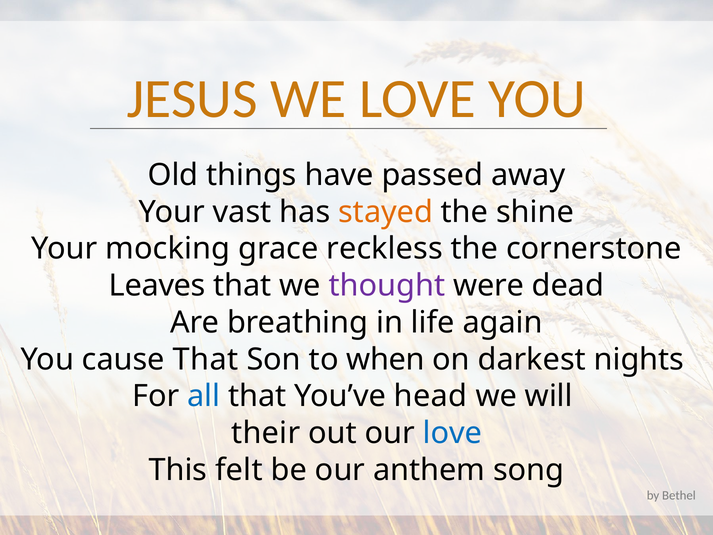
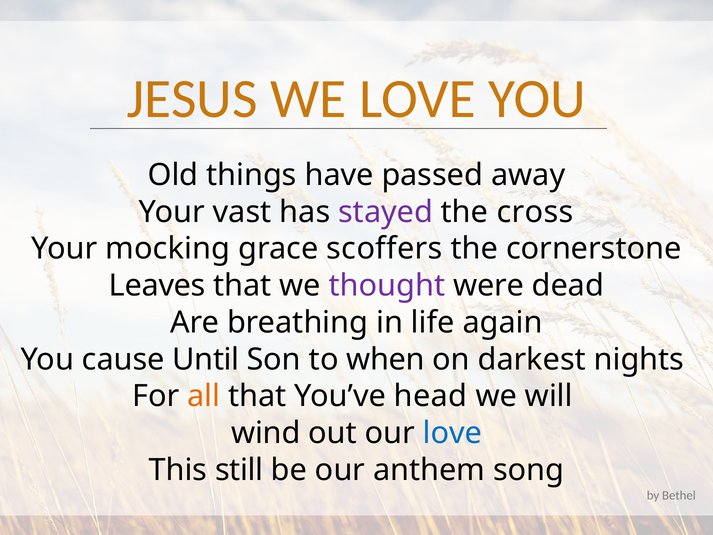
stayed colour: orange -> purple
shine: shine -> cross
reckless: reckless -> scoffers
cause That: That -> Until
all colour: blue -> orange
their: their -> wind
felt: felt -> still
